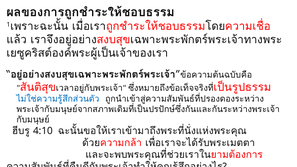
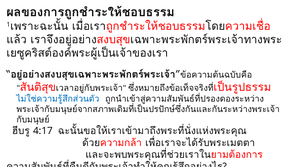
4:10: 4:10 -> 4:17
